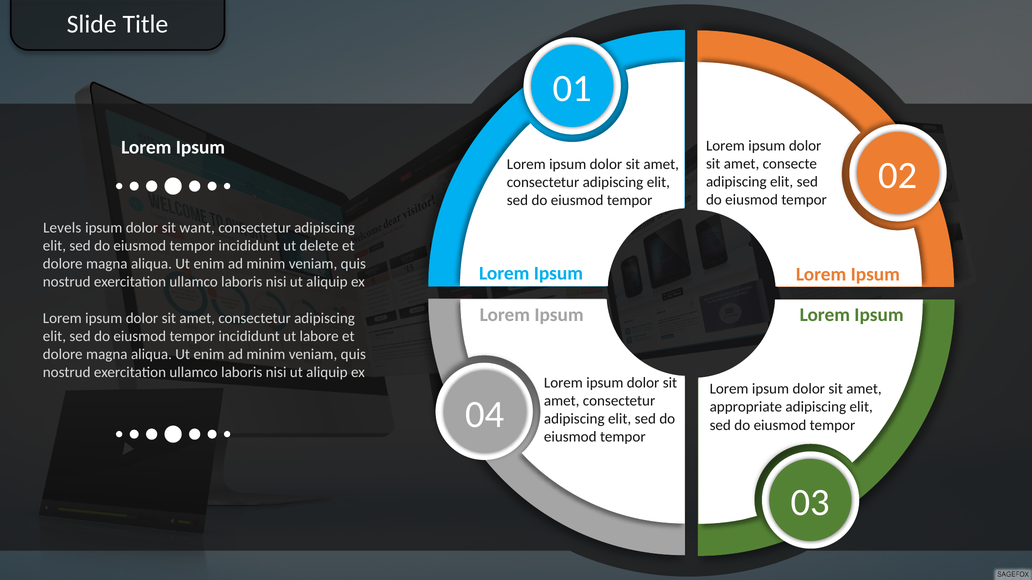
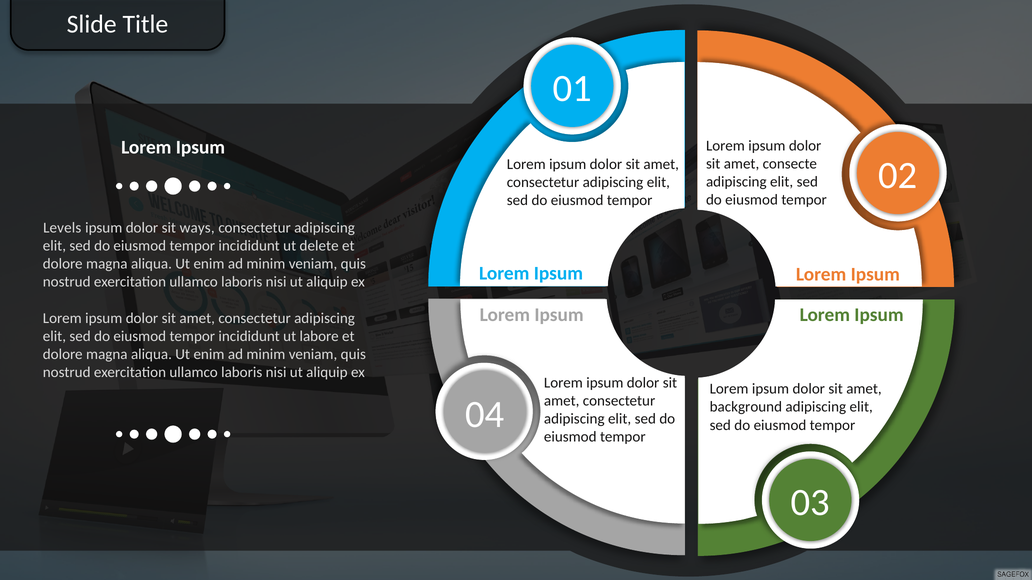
want: want -> ways
appropriate: appropriate -> background
